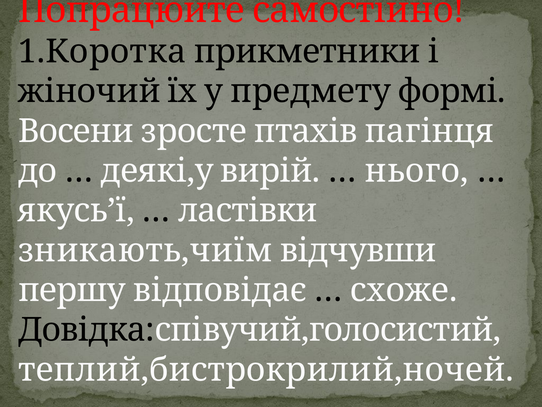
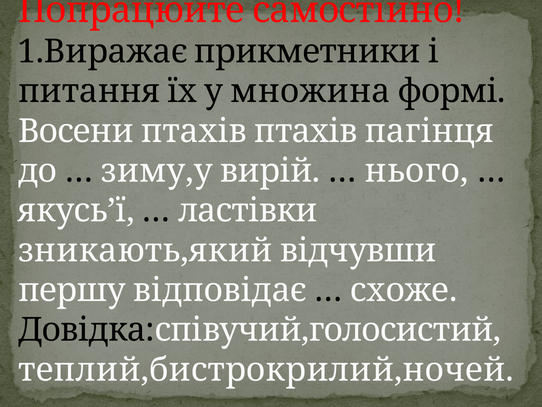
1.Коротка: 1.Коротка -> 1.Виражає
жіночий: жіночий -> питання
предмету: предмету -> множина
Восени зросте: зросте -> птахів
деякі,у: деякі,у -> зиму,у
зникають,чиїм: зникають,чиїм -> зникають,який
